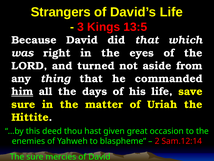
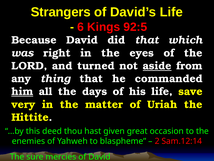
3: 3 -> 6
13:5: 13:5 -> 92:5
aside underline: none -> present
sure at (23, 104): sure -> very
